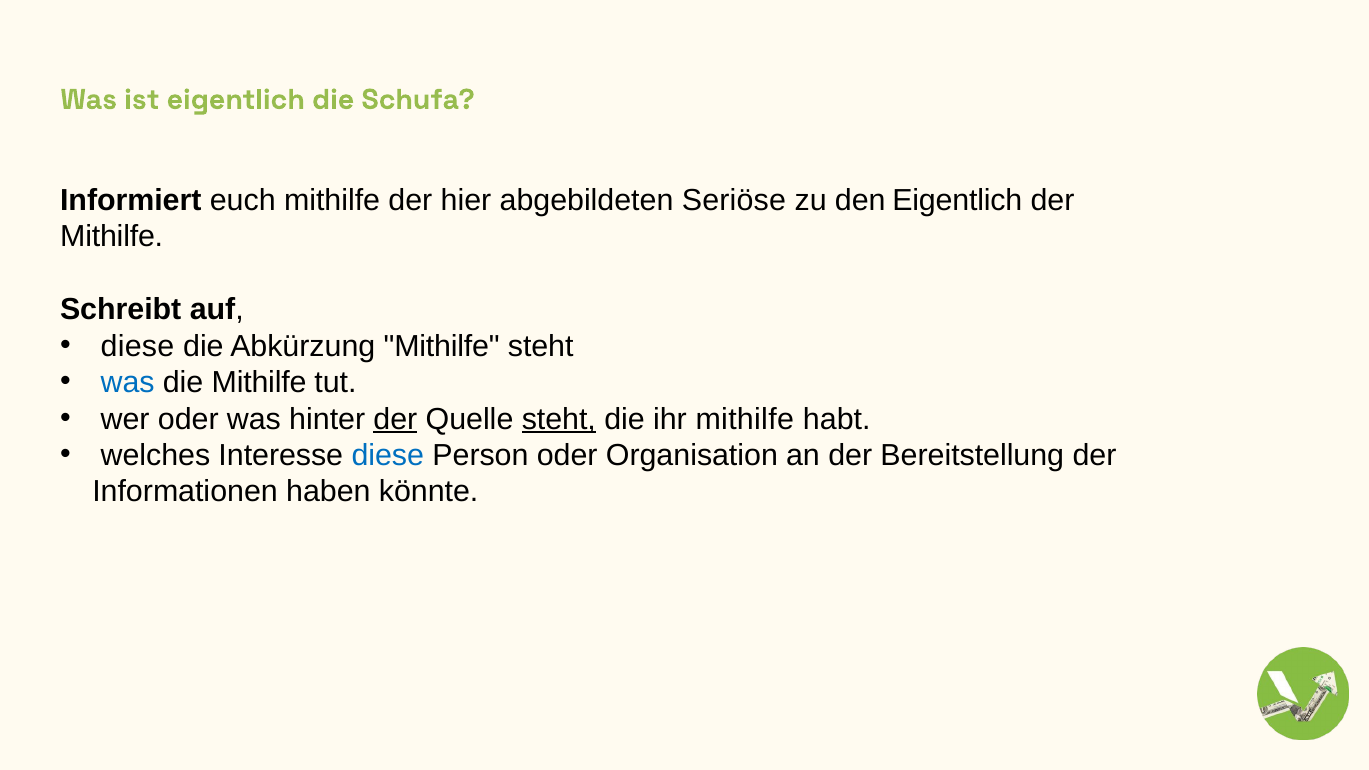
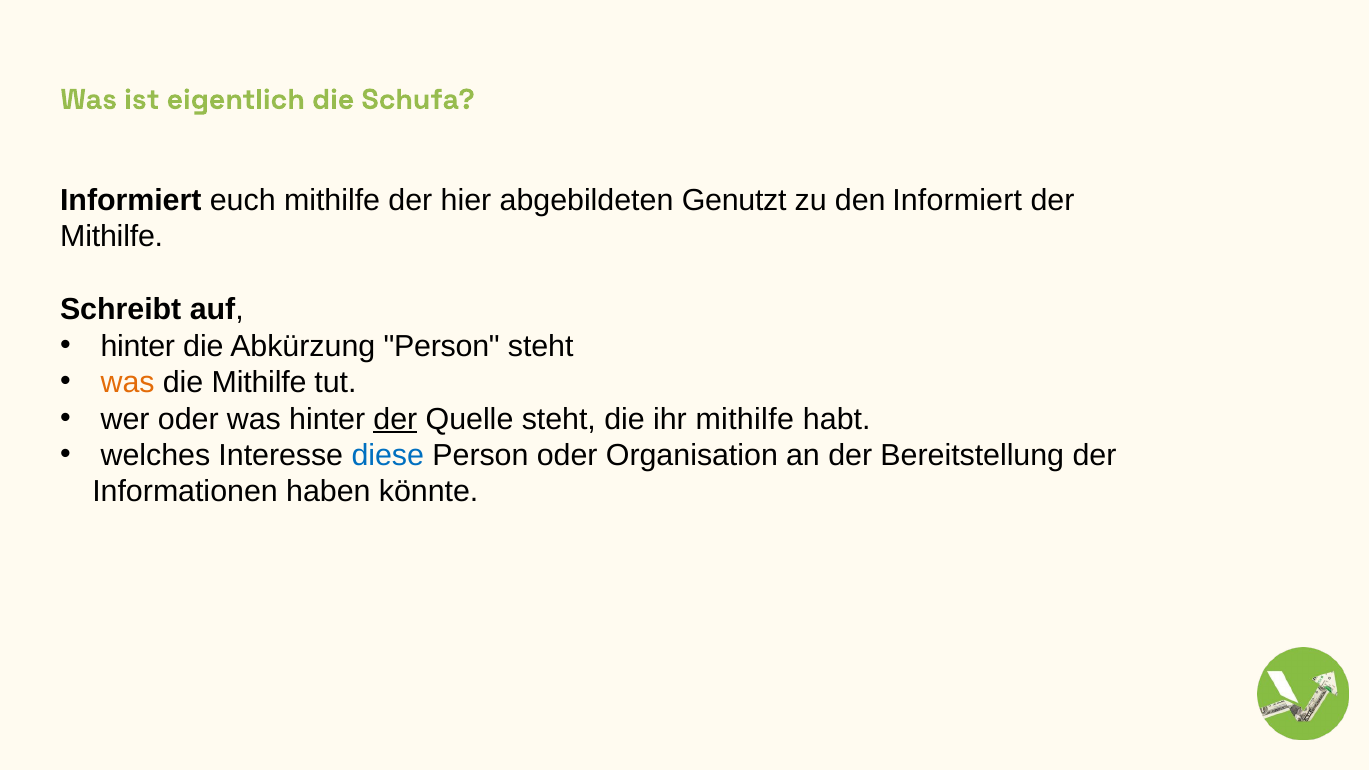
Seriöse: Seriöse -> Genutzt
den Eigentlich: Eigentlich -> Informiert
diese at (138, 346): diese -> hinter
Abkürzung Mithilfe: Mithilfe -> Person
was at (128, 383) colour: blue -> orange
steht at (559, 419) underline: present -> none
